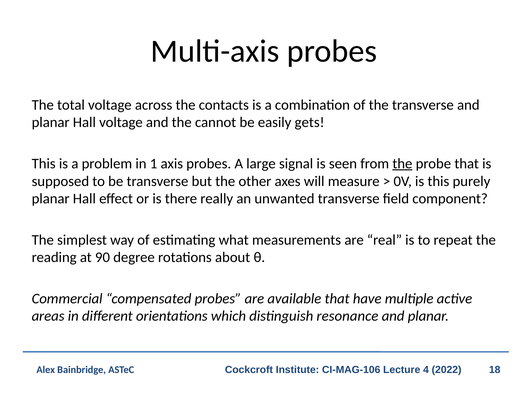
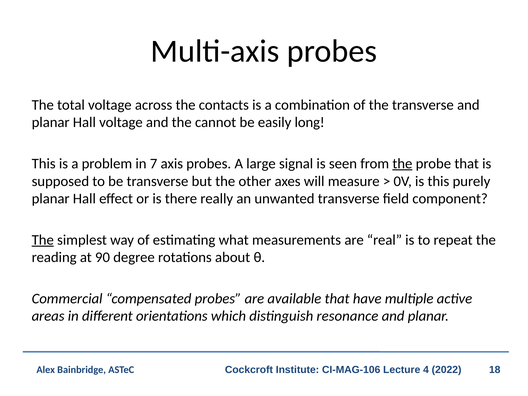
gets: gets -> long
1: 1 -> 7
The at (43, 240) underline: none -> present
